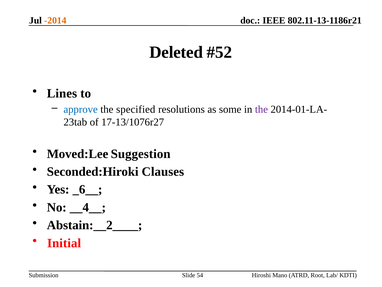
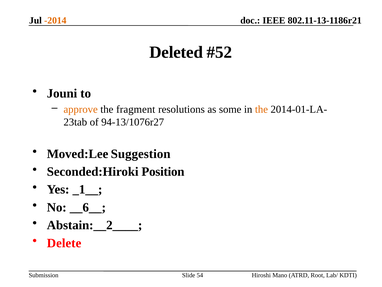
Lines: Lines -> Jouni
approve colour: blue -> orange
specified: specified -> fragment
the at (261, 109) colour: purple -> orange
17-13/1076r27: 17-13/1076r27 -> 94-13/1076r27
Clauses: Clauses -> Position
_6__: _6__ -> _1__
__4__: __4__ -> __6__
Initial: Initial -> Delete
